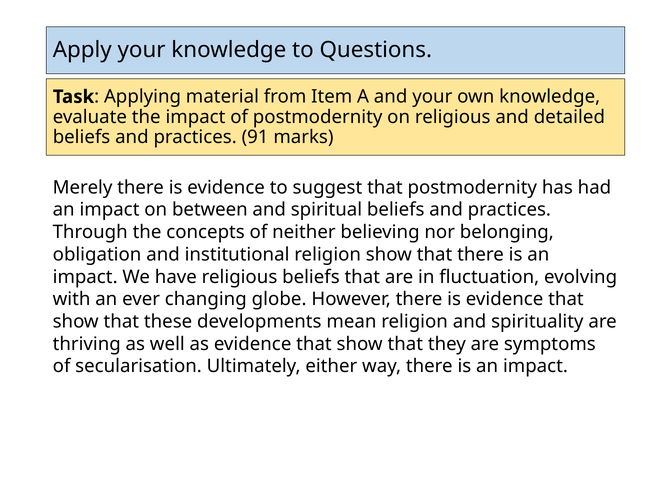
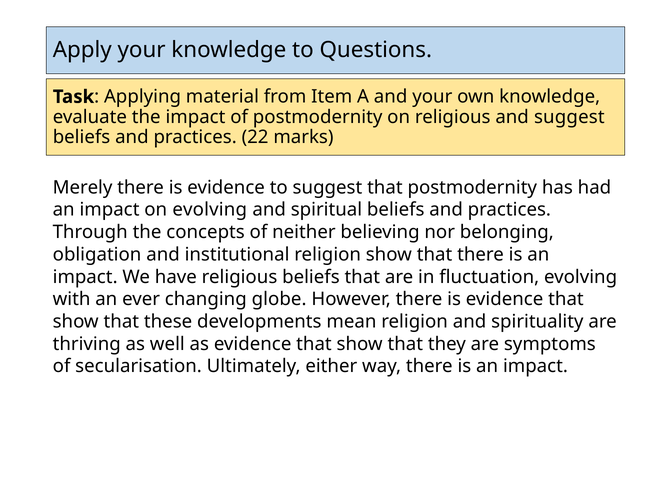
and detailed: detailed -> suggest
91: 91 -> 22
on between: between -> evolving
